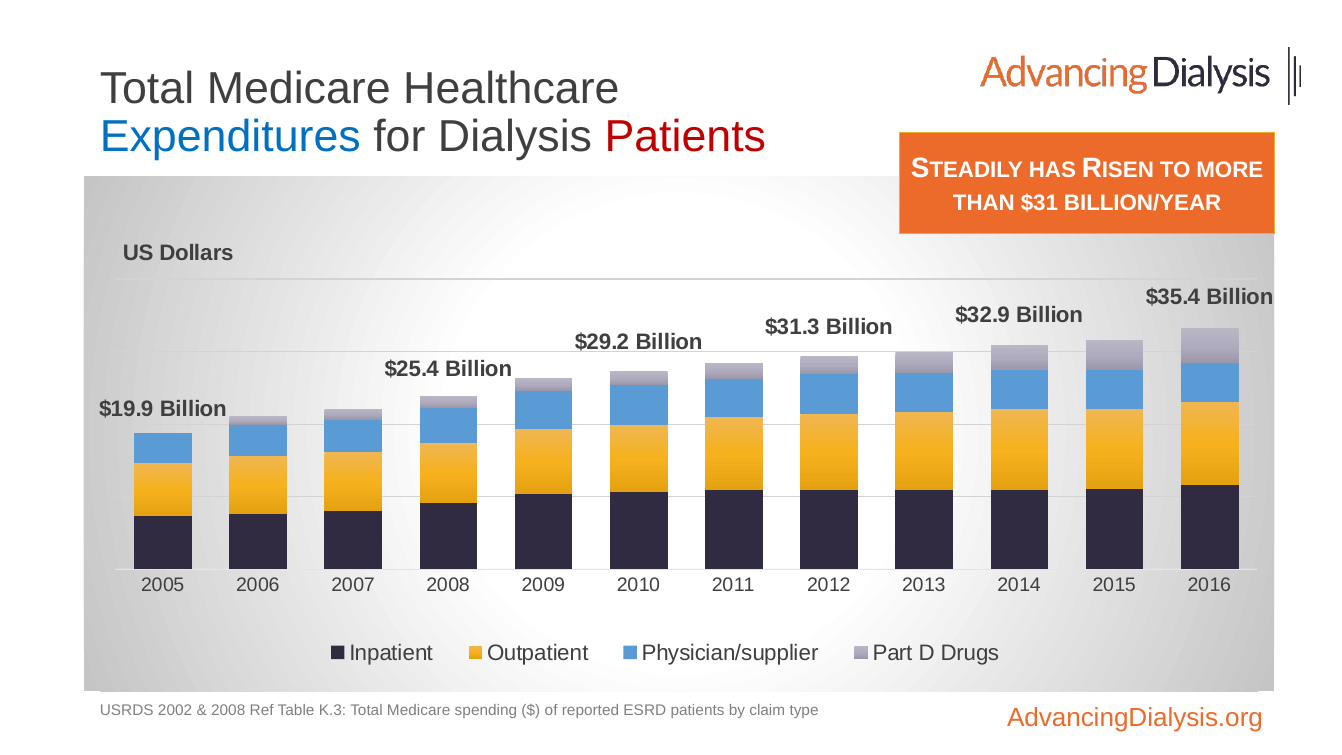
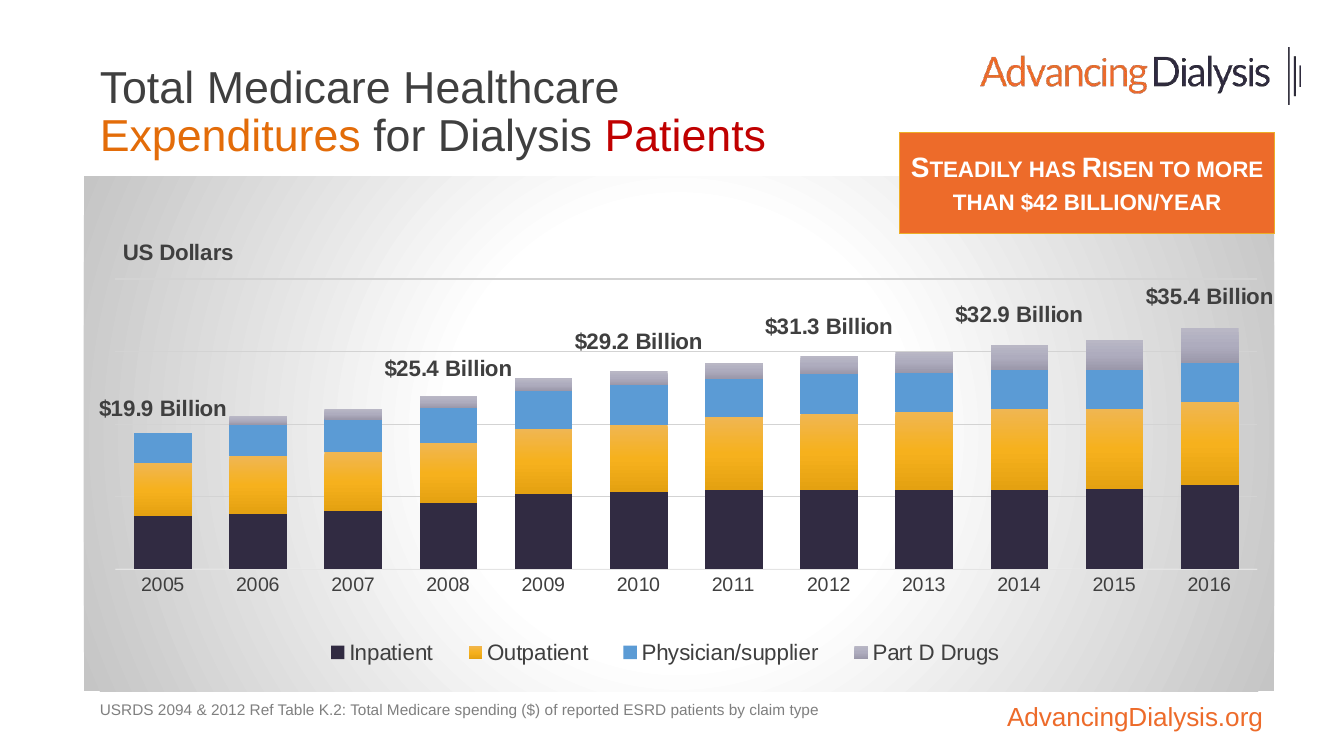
Expenditures colour: blue -> orange
$31: $31 -> $42
2002: 2002 -> 2094
2008 at (228, 711): 2008 -> 2012
K.3: K.3 -> K.2
